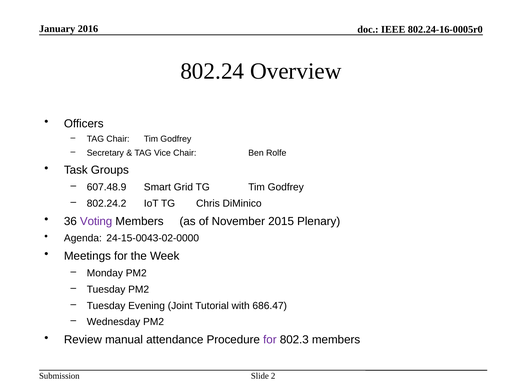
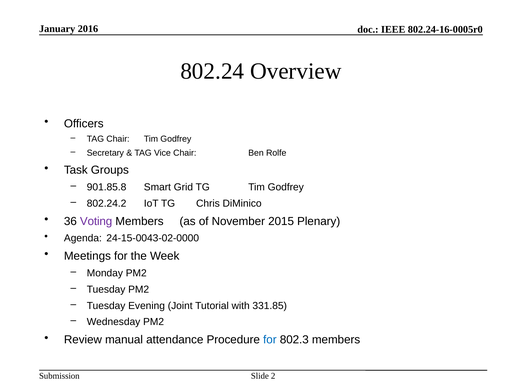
607.48.9: 607.48.9 -> 901.85.8
686.47: 686.47 -> 331.85
for at (270, 339) colour: purple -> blue
